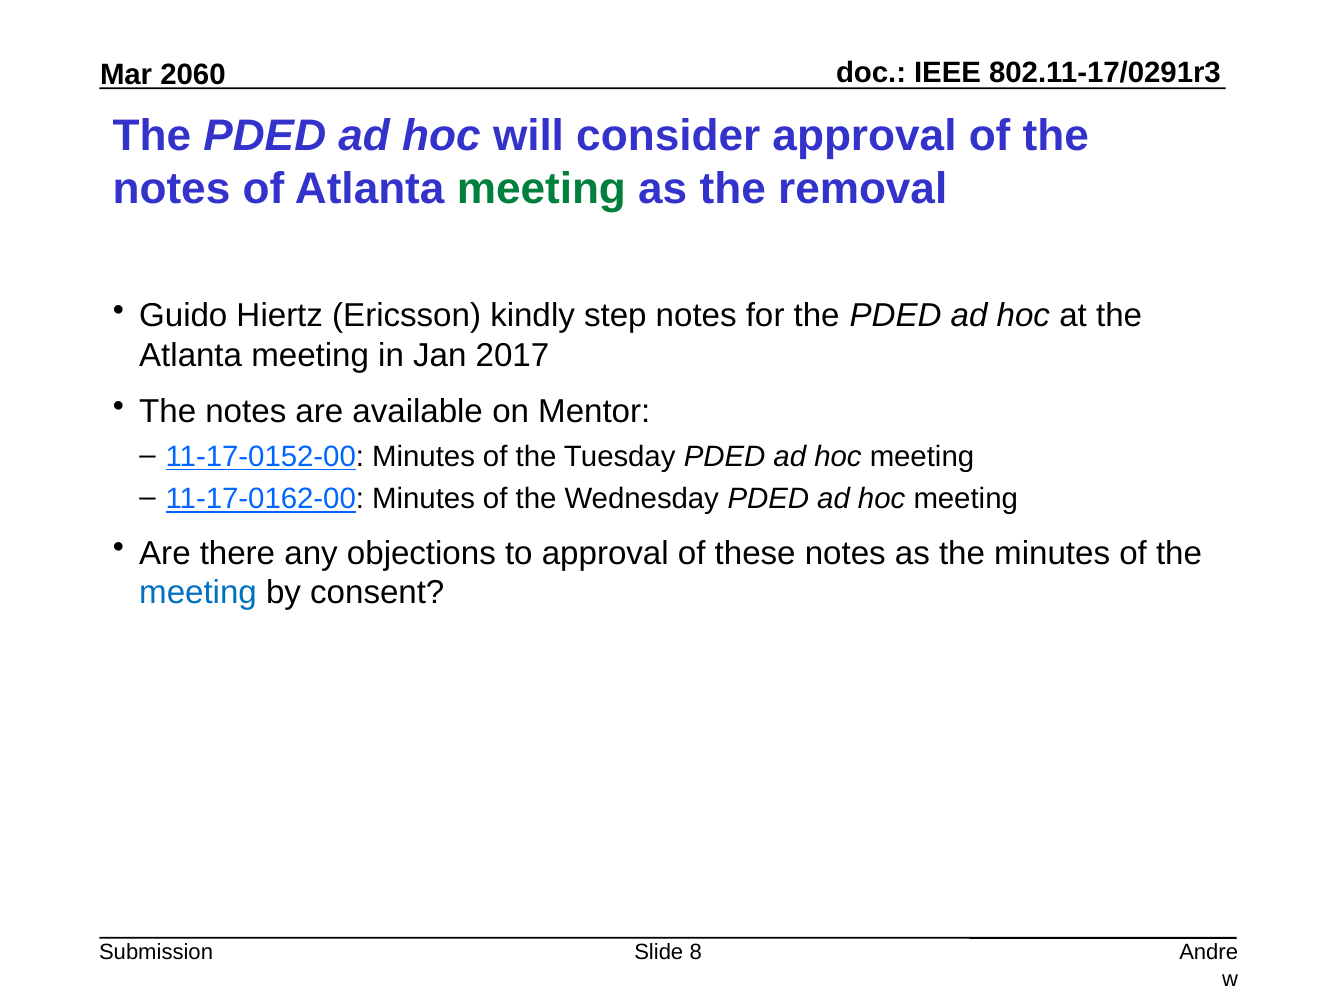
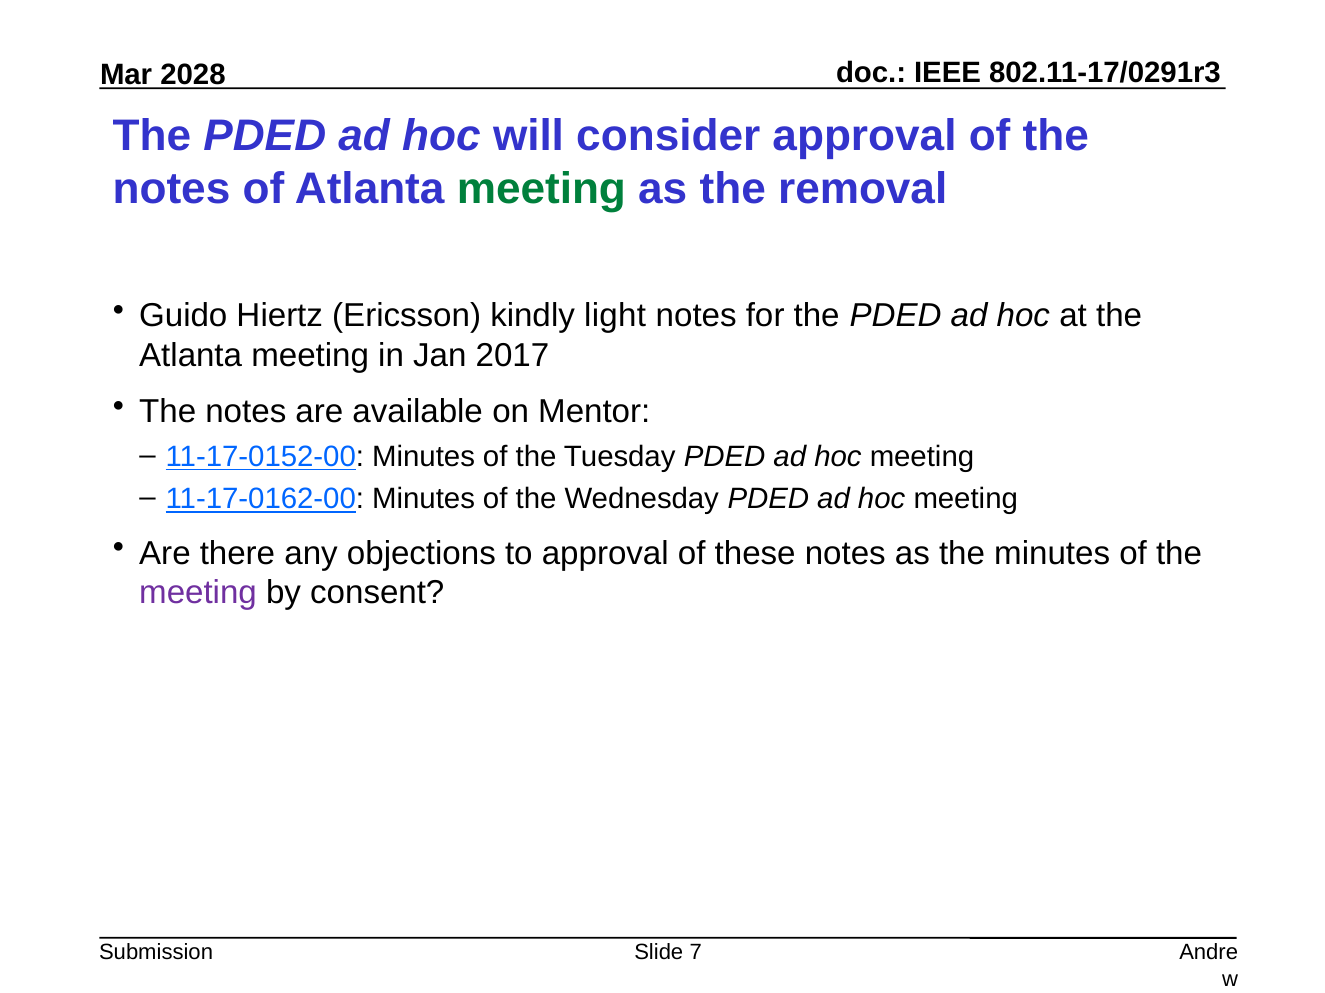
2060: 2060 -> 2028
step: step -> light
meeting at (198, 593) colour: blue -> purple
8: 8 -> 7
